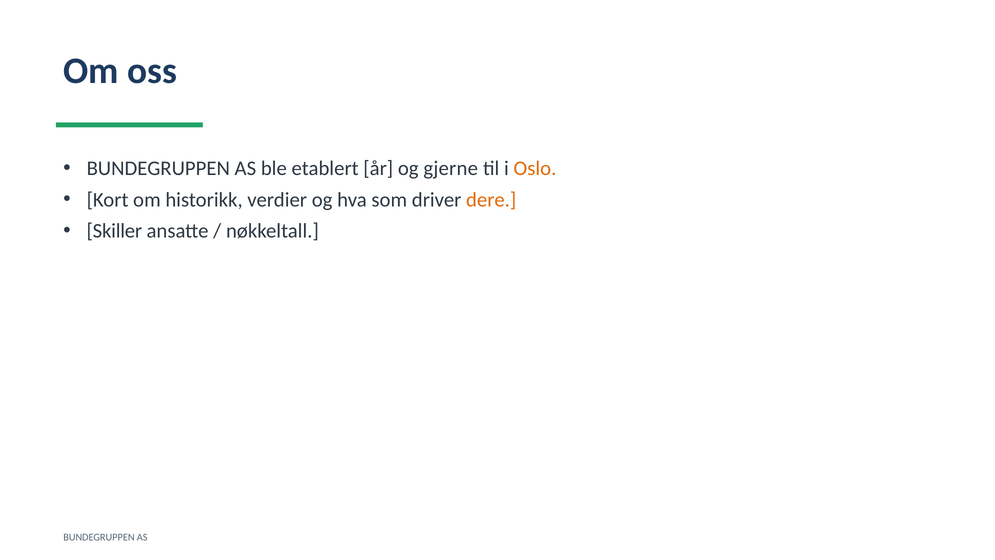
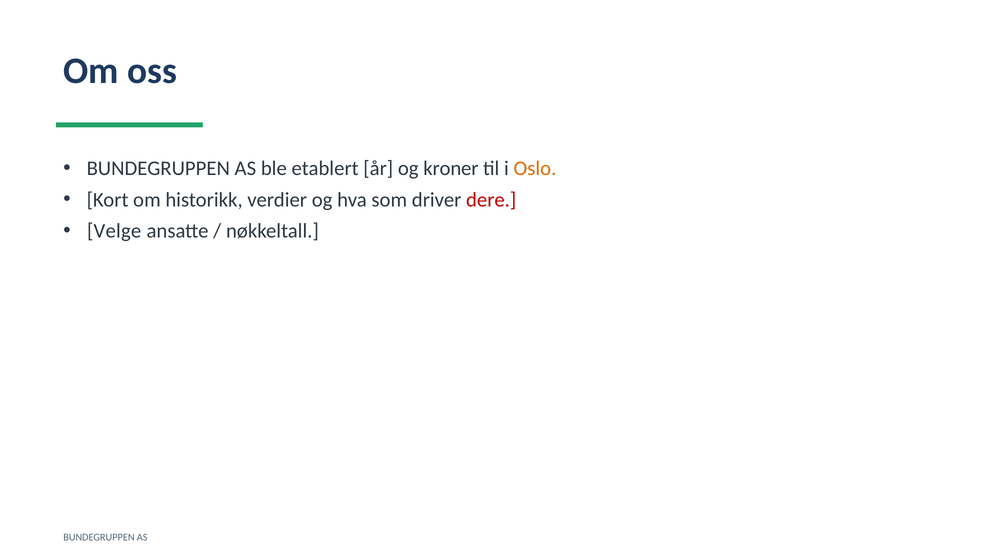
gjerne: gjerne -> kroner
dere colour: orange -> red
Skiller: Skiller -> Velge
